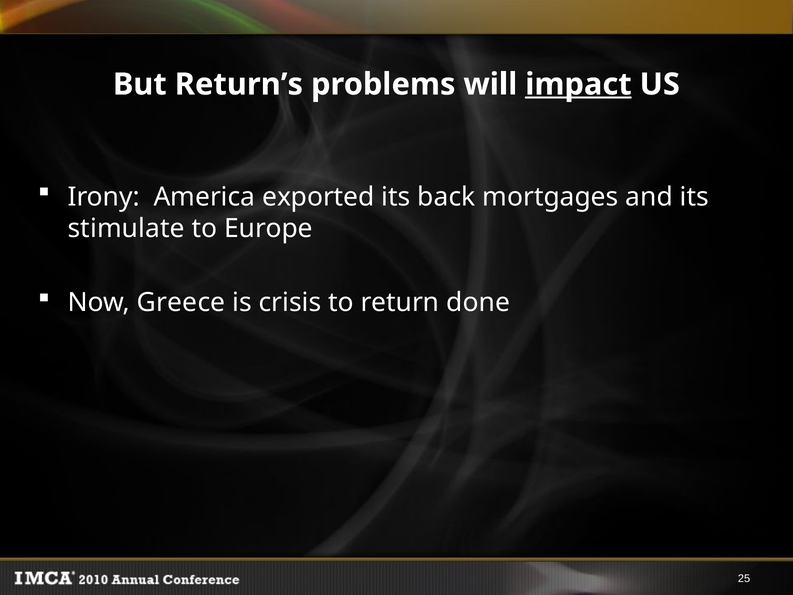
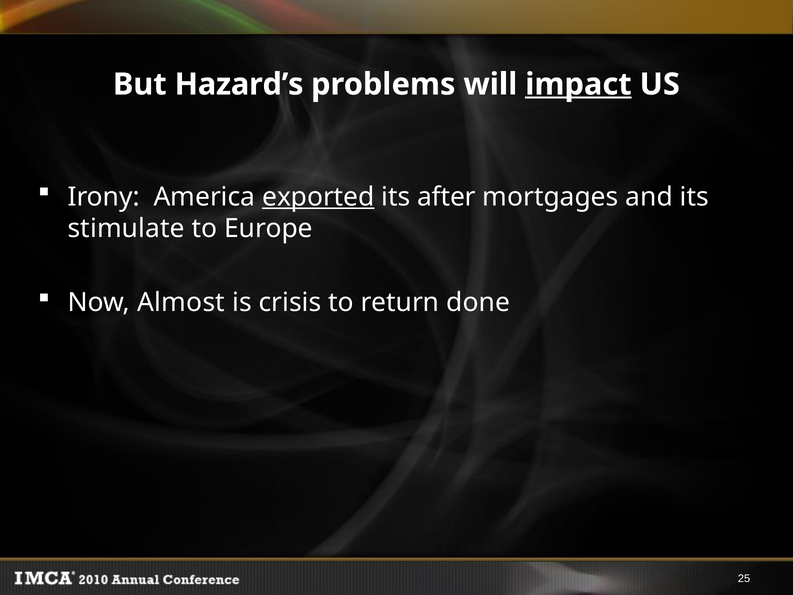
Return’s: Return’s -> Hazard’s
exported underline: none -> present
back: back -> after
Greece: Greece -> Almost
